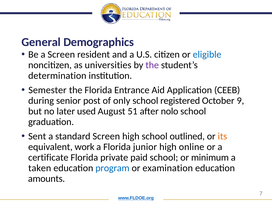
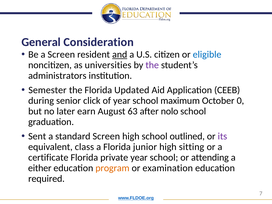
Demographics: Demographics -> Consideration
and underline: none -> present
determination: determination -> administrators
Entrance: Entrance -> Updated
post: post -> click
of only: only -> year
registered: registered -> maximum
9: 9 -> 0
used: used -> earn
51: 51 -> 63
its colour: orange -> purple
work: work -> class
online: online -> sitting
private paid: paid -> year
minimum: minimum -> attending
taken: taken -> either
program colour: blue -> orange
amounts: amounts -> required
